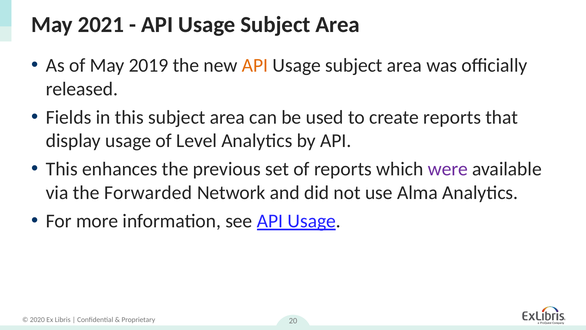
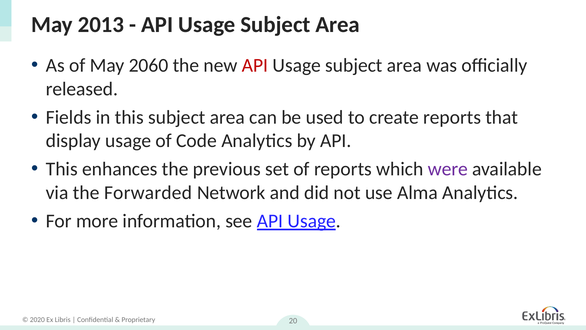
2021: 2021 -> 2013
2019: 2019 -> 2060
API at (255, 65) colour: orange -> red
Level: Level -> Code
